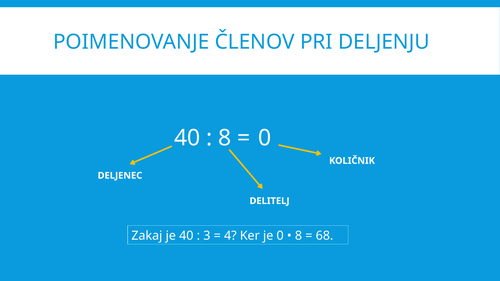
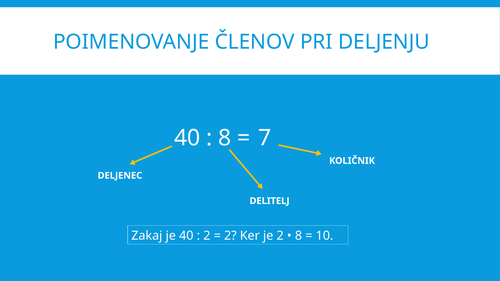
0 at (265, 138): 0 -> 7
3 at (207, 236): 3 -> 2
4 at (230, 236): 4 -> 2
je 0: 0 -> 2
68: 68 -> 10
